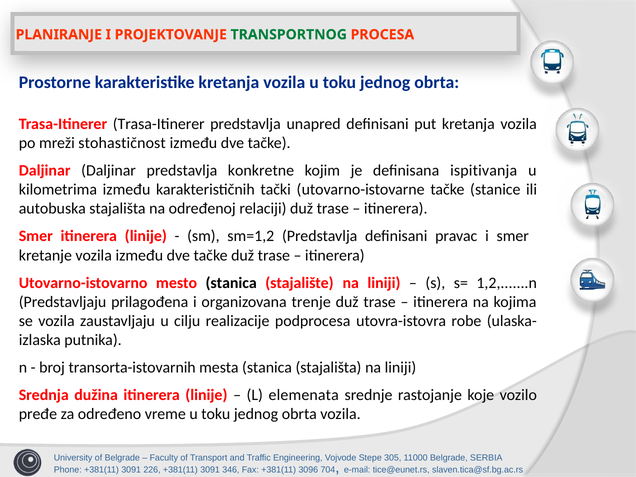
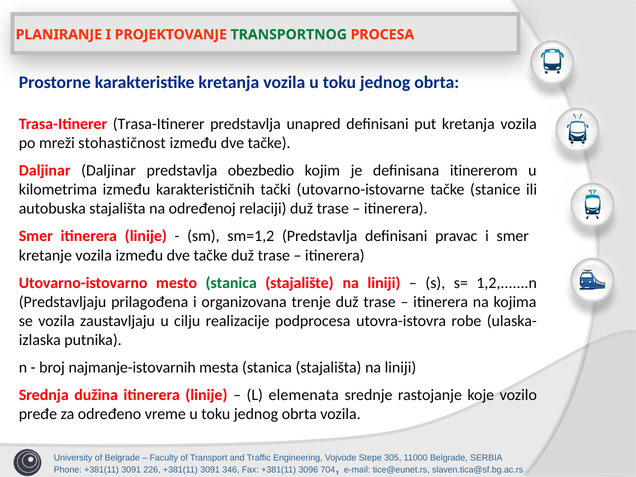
konkretne: konkretne -> obezbedio
ispitivanja: ispitivanja -> itinererom
stanica at (231, 283) colour: black -> green
transorta-istovarnih: transorta-istovarnih -> najmanje-istovarnih
